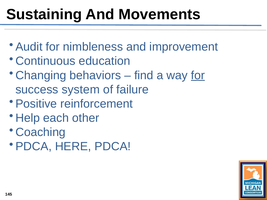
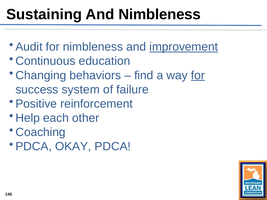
And Movements: Movements -> Nimbleness
improvement underline: none -> present
HERE: HERE -> OKAY
